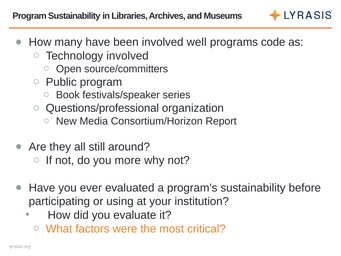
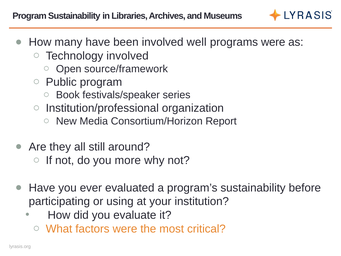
programs code: code -> were
source/committers: source/committers -> source/framework
Questions/professional: Questions/professional -> Institution/professional
